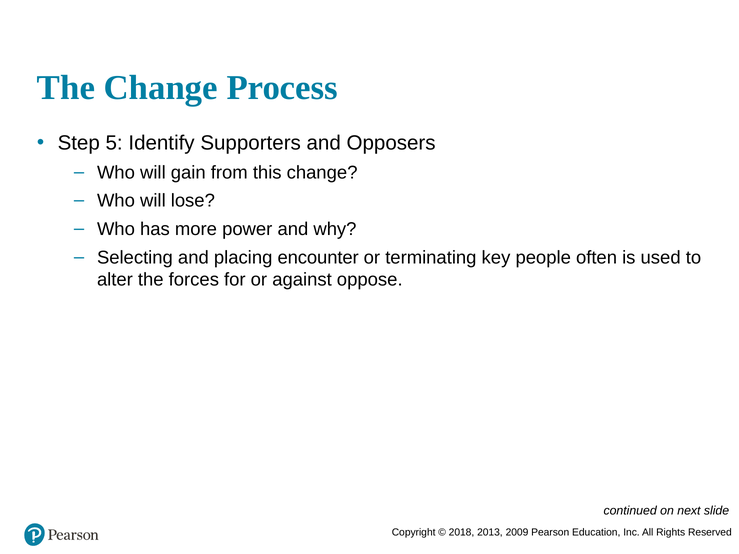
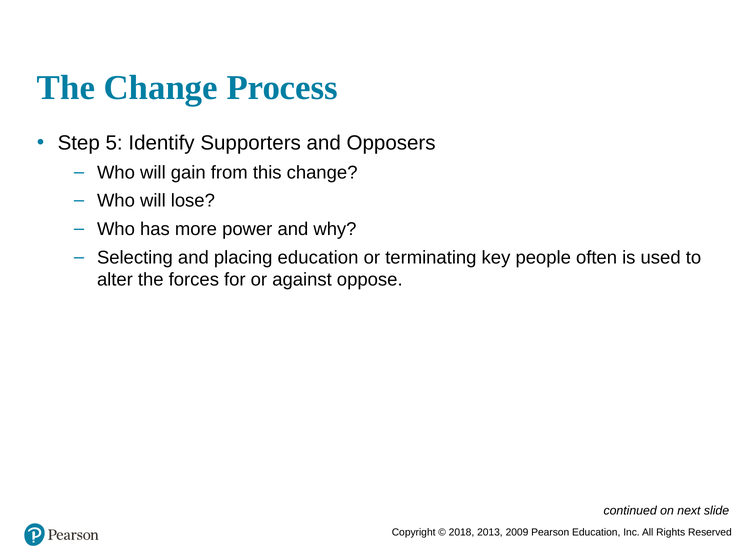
placing encounter: encounter -> education
